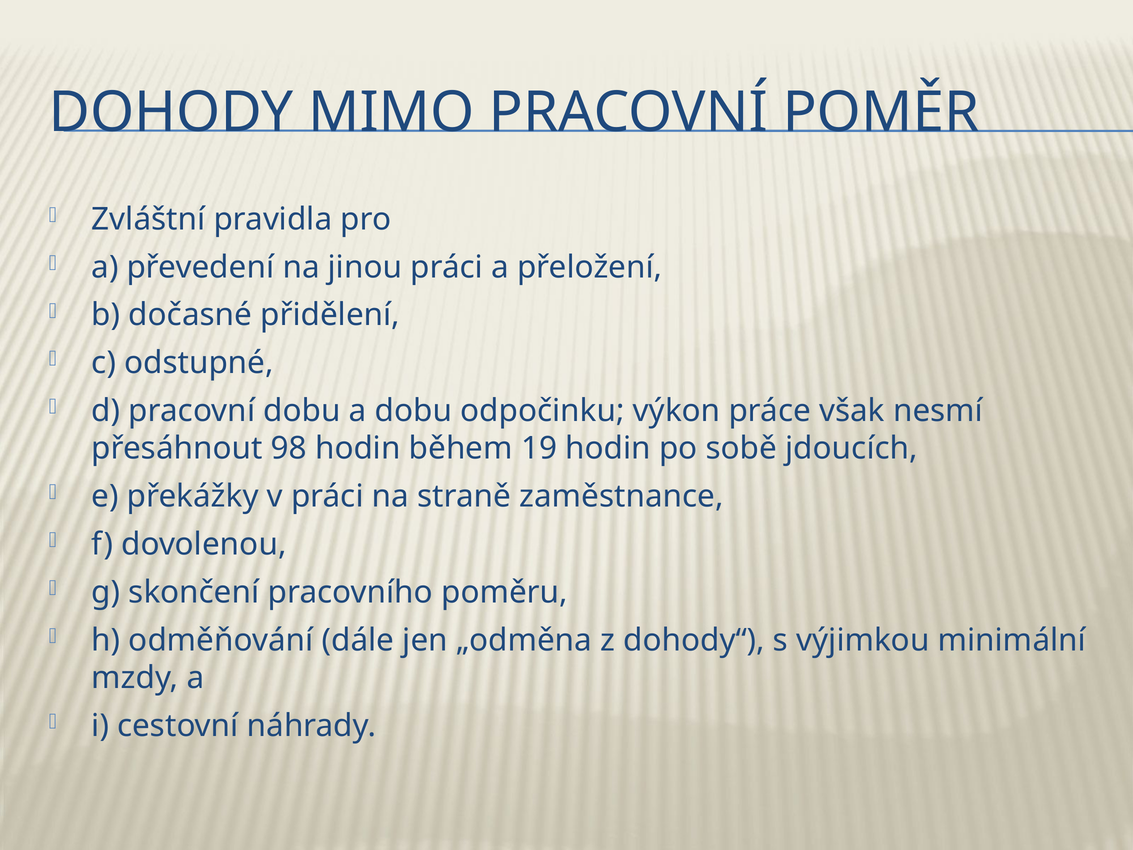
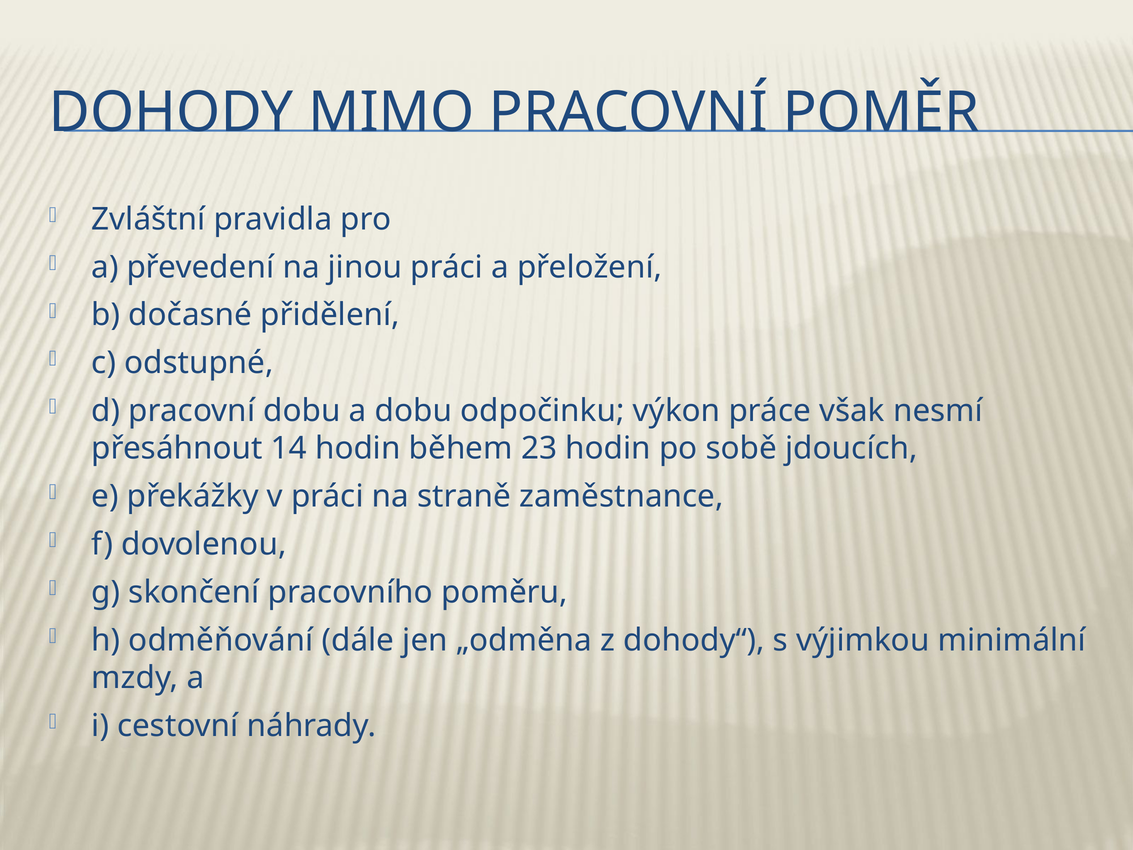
98: 98 -> 14
19: 19 -> 23
